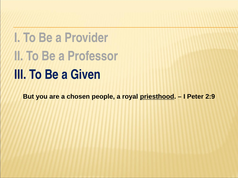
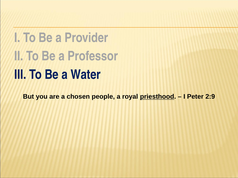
Given: Given -> Water
